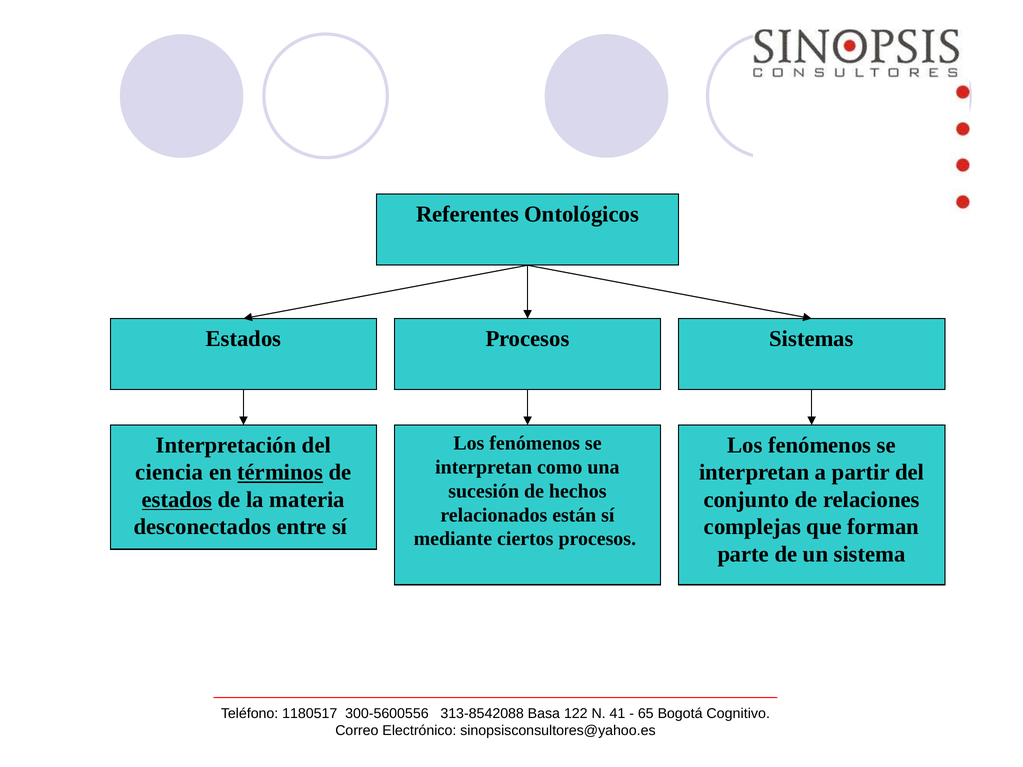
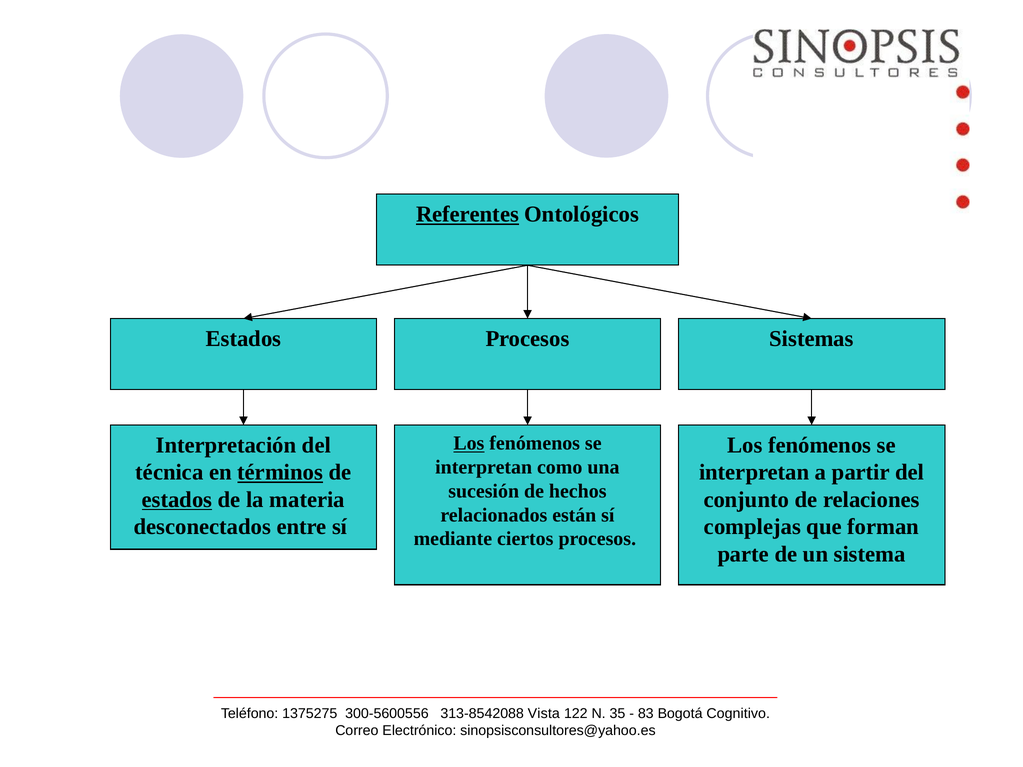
Referentes underline: none -> present
Los at (469, 443) underline: none -> present
ciencia: ciencia -> técnica
1180517: 1180517 -> 1375275
Basa: Basa -> Vista
41: 41 -> 35
65: 65 -> 83
